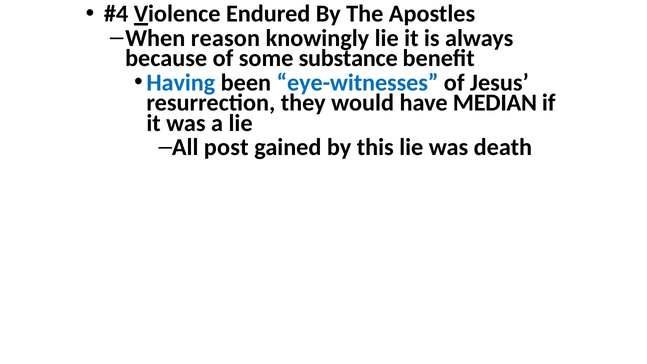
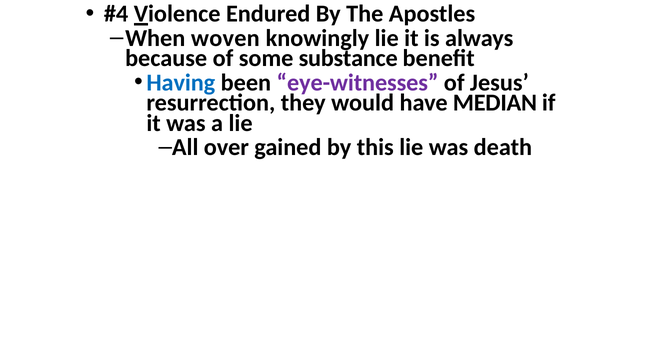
reason: reason -> woven
eye-witnesses colour: blue -> purple
post: post -> over
